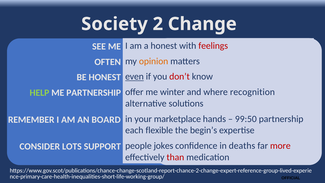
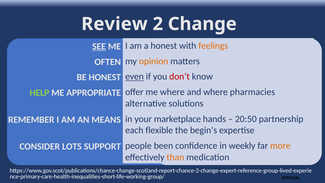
Society: Society -> Review
feelings colour: red -> orange
SEE underline: none -> present
me winter: winter -> where
recognition: recognition -> pharmacies
ME PARTNERSHIP: PARTNERSHIP -> APPROPRIATE
99:50: 99:50 -> 20:50
BOARD: BOARD -> MEANS
jokes: jokes -> been
deaths: deaths -> weekly
more colour: red -> orange
than colour: red -> orange
